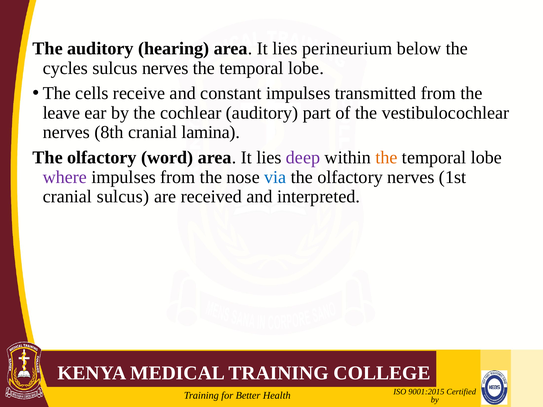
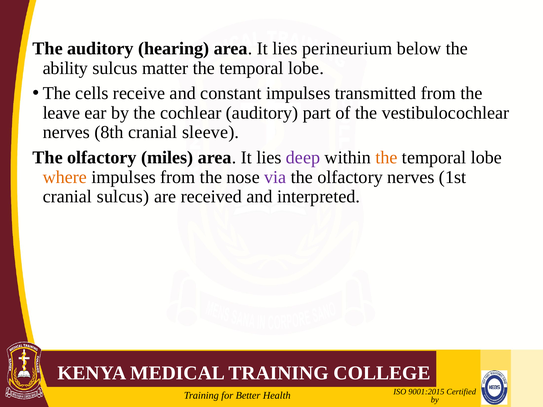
cycles: cycles -> ability
sulcus nerves: nerves -> matter
lamina: lamina -> sleeve
word: word -> miles
where colour: purple -> orange
via colour: blue -> purple
